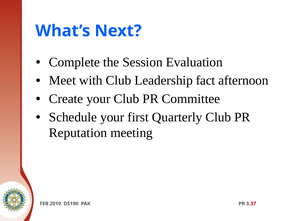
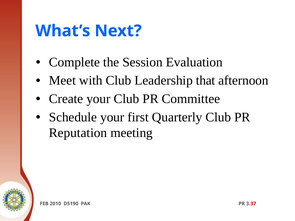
fact: fact -> that
